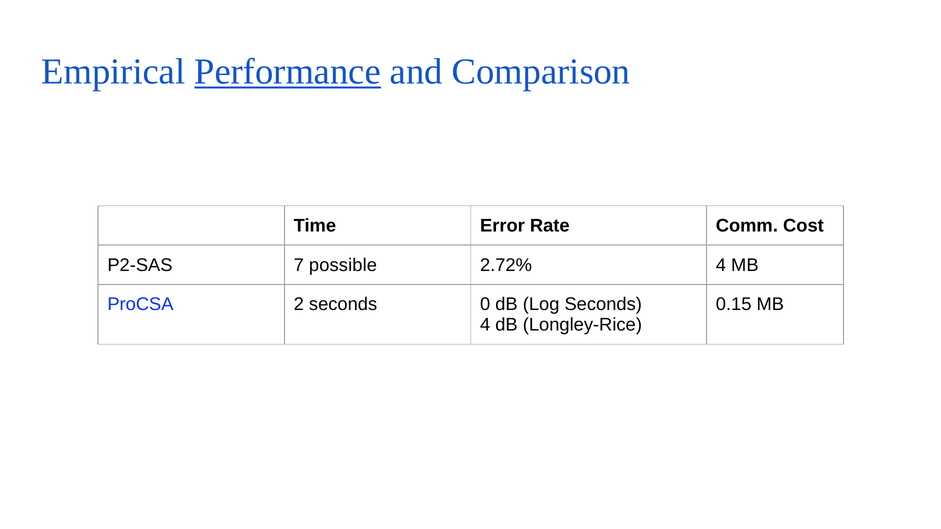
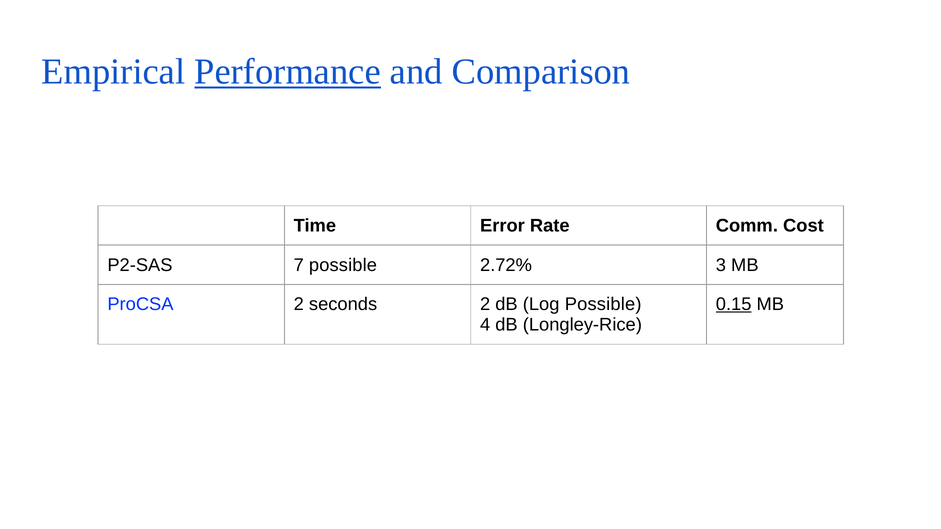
2.72% 4: 4 -> 3
seconds 0: 0 -> 2
Log Seconds: Seconds -> Possible
0.15 underline: none -> present
